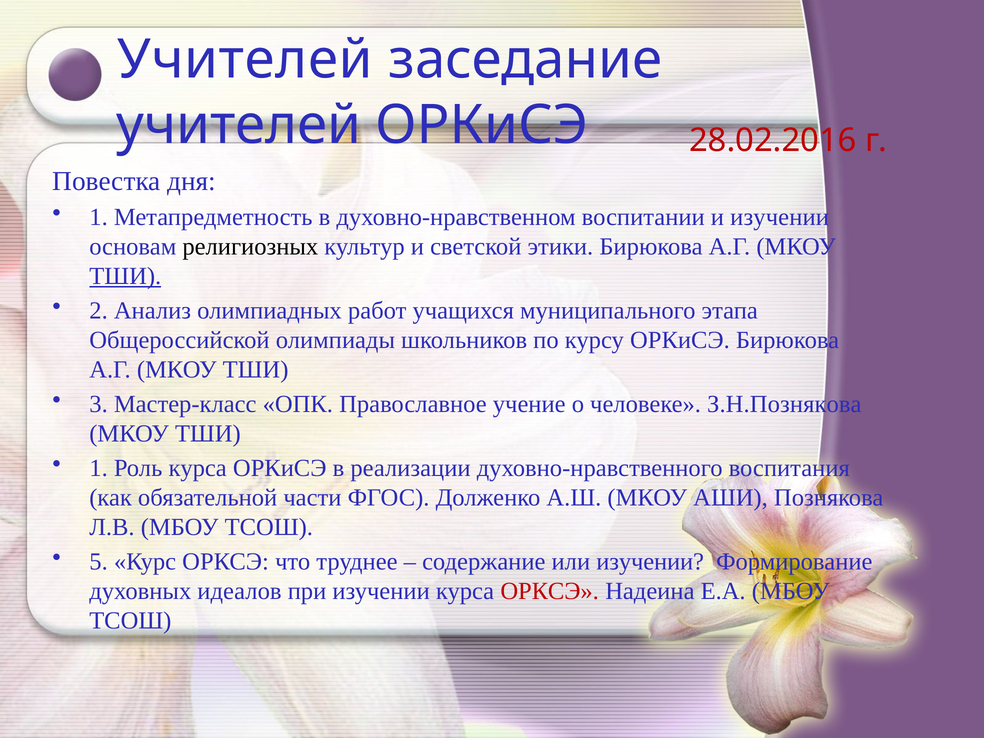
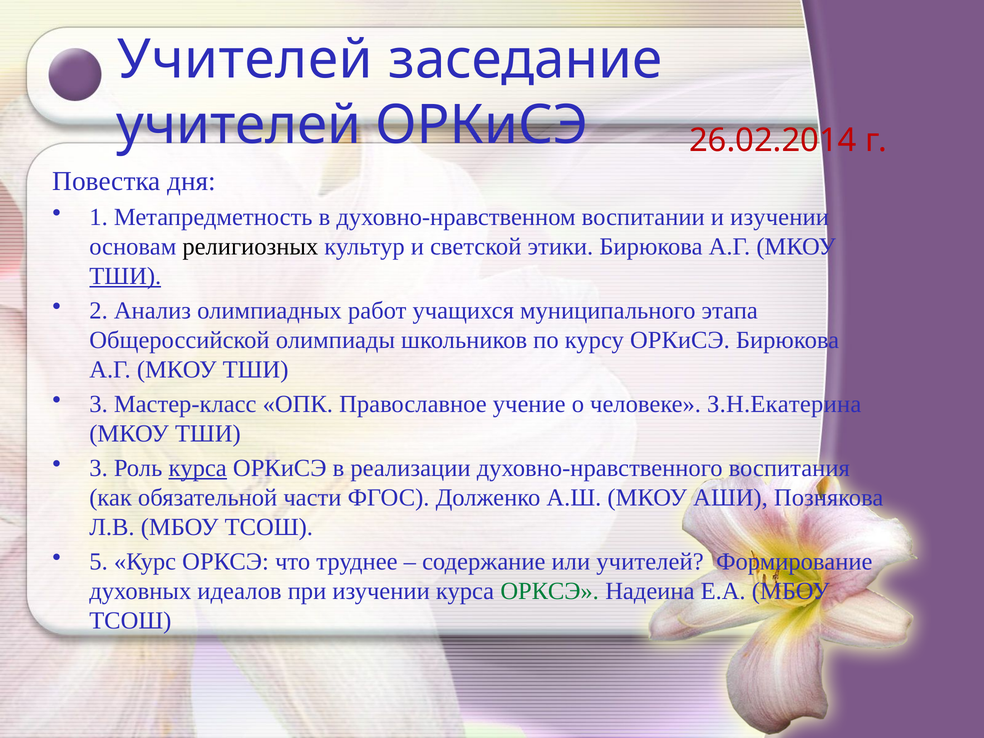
28.02.2016: 28.02.2016 -> 26.02.2014
З.Н.Познякова: З.Н.Познякова -> З.Н.Екатерина
1 at (99, 468): 1 -> 3
курса at (198, 468) underline: none -> present
или изучении: изучении -> учителей
ОРКСЭ at (550, 591) colour: red -> green
